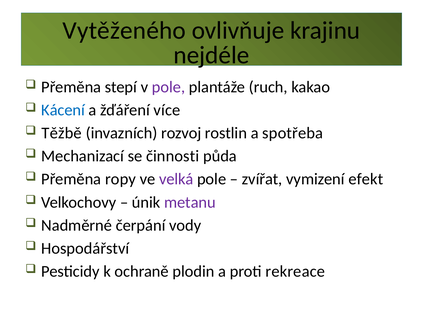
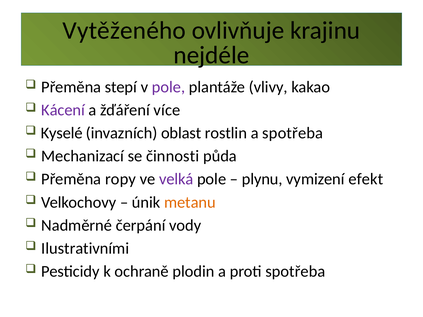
ruch: ruch -> vlivy
Kácení colour: blue -> purple
Těžbě: Těžbě -> Kyselé
rozvoj: rozvoj -> oblast
zvířat: zvířat -> plynu
metanu colour: purple -> orange
Hospodářství: Hospodářství -> Ilustrativními
proti rekreace: rekreace -> spotřeba
